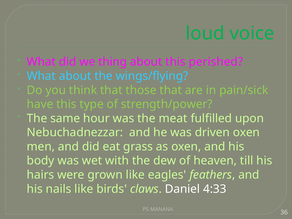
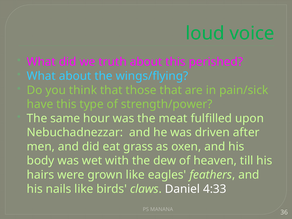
thing: thing -> truth
driven oxen: oxen -> after
